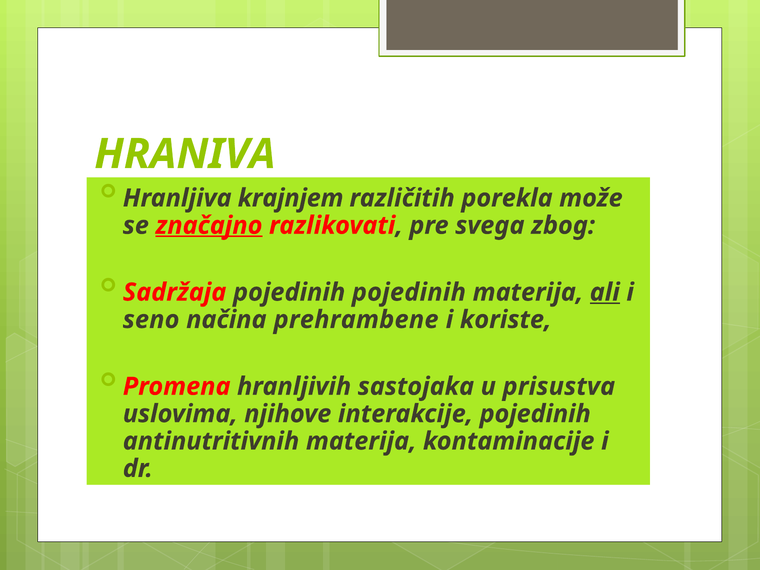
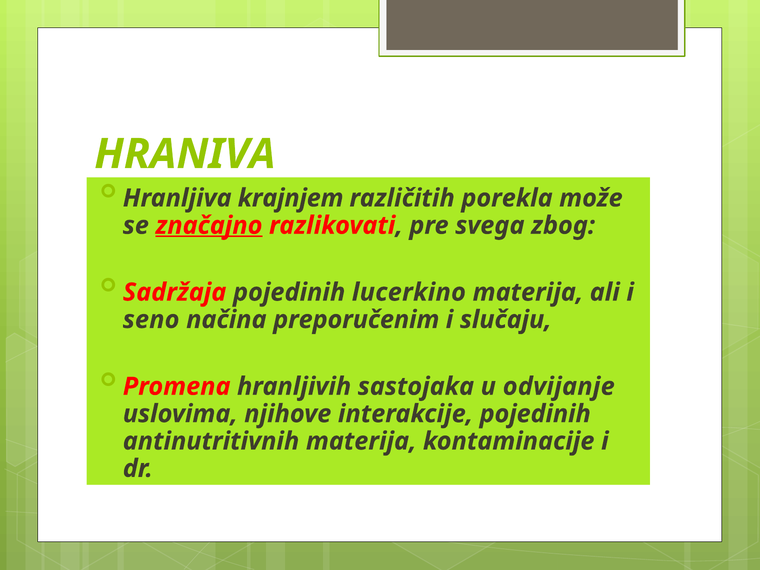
pojedinih pojedinih: pojedinih -> lucerkino
ali underline: present -> none
prehrambene: prehrambene -> preporučenim
koriste: koriste -> slučaju
prisustva: prisustva -> odvijanje
